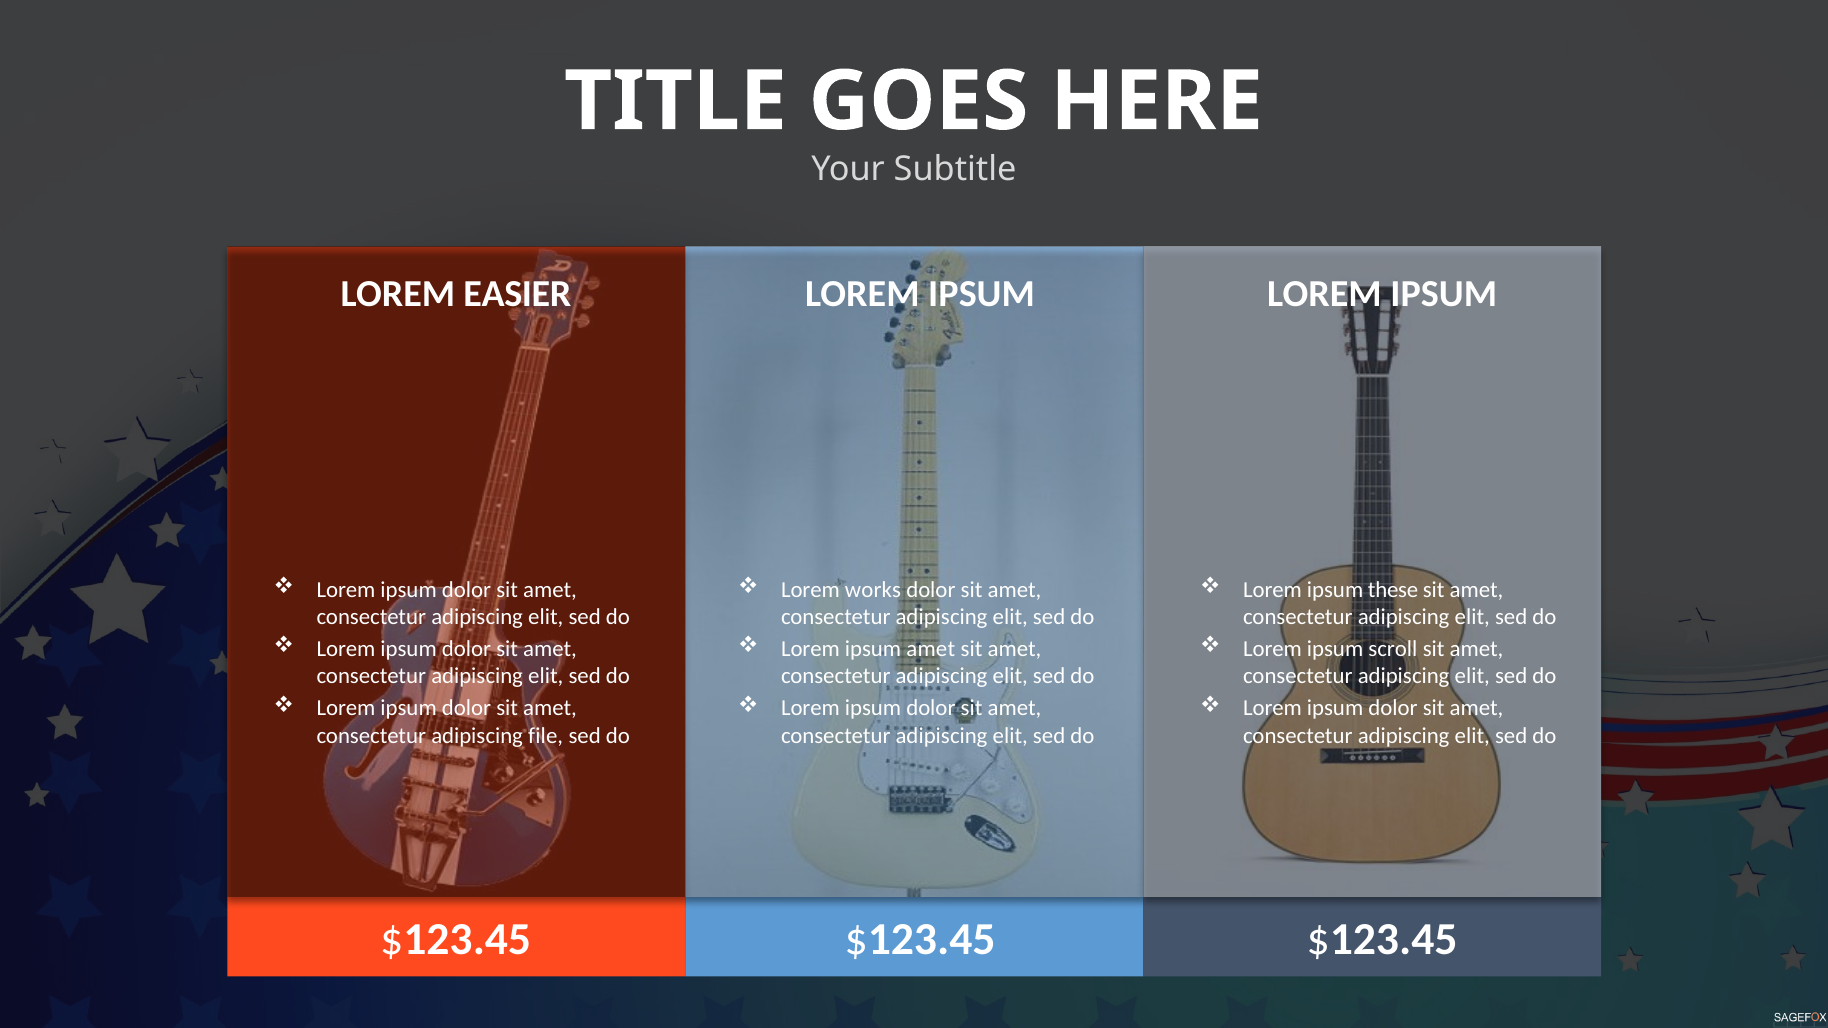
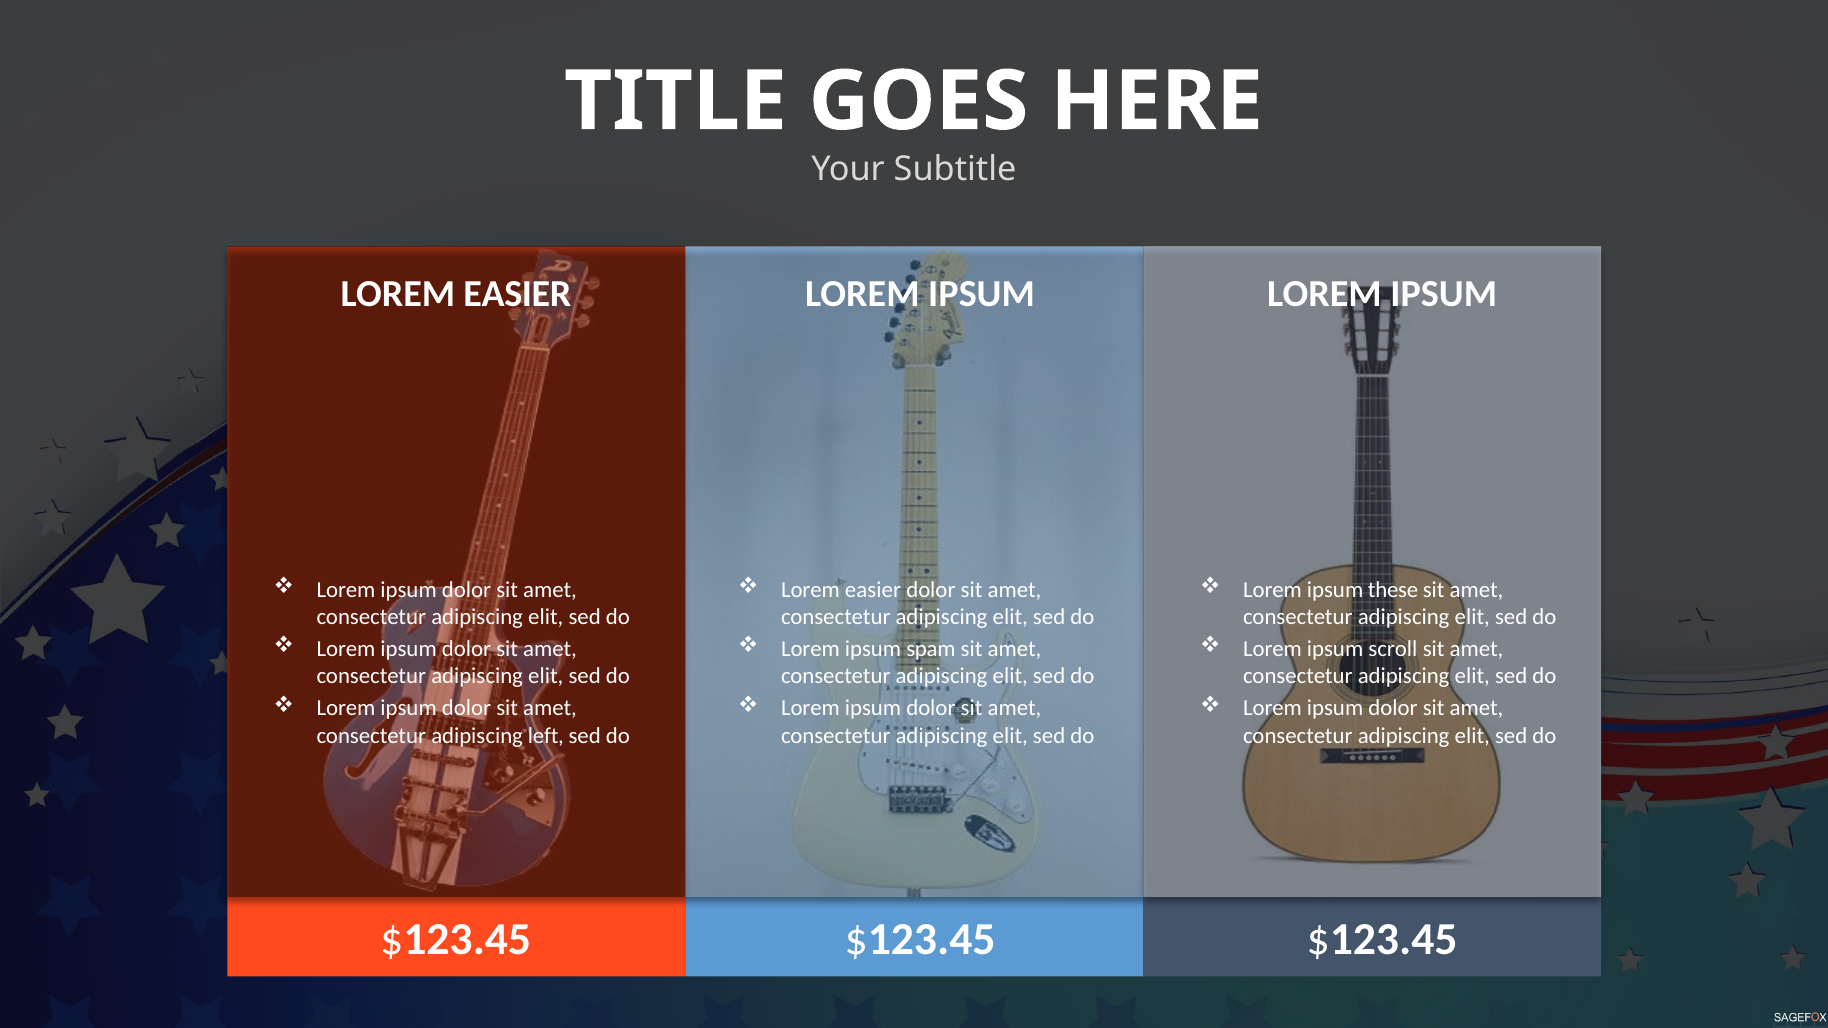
works at (873, 590): works -> easier
ipsum amet: amet -> spam
file: file -> left
